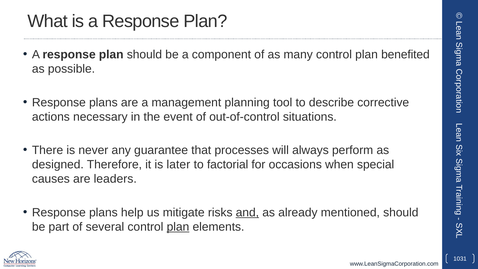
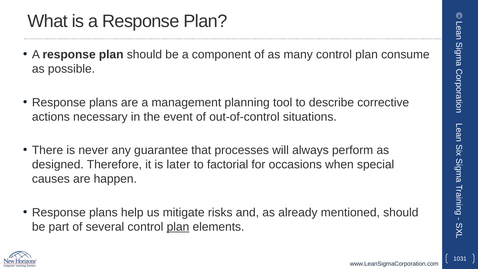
benefited: benefited -> consume
leaders: leaders -> happen
and underline: present -> none
